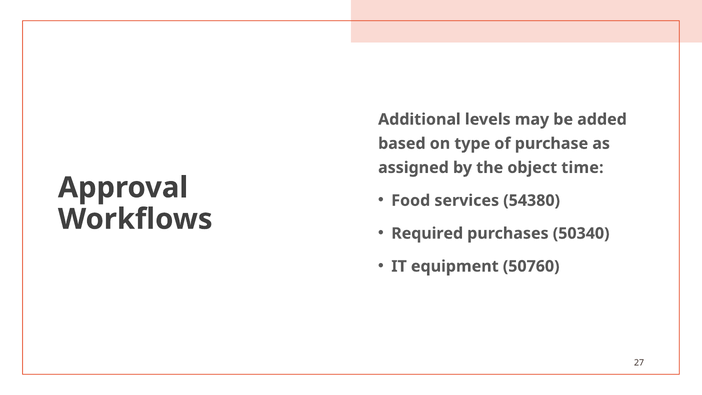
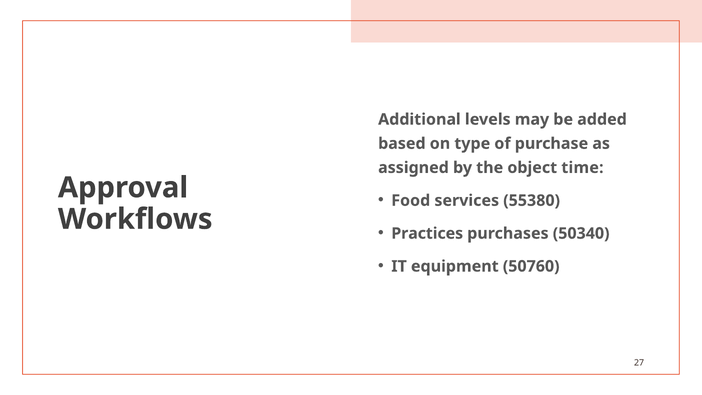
54380: 54380 -> 55380
Required: Required -> Practices
